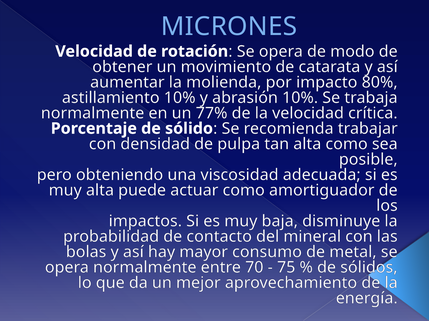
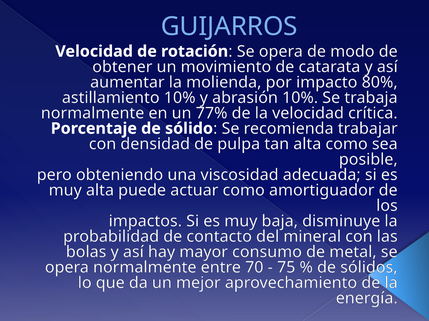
MICRONES: MICRONES -> GUIJARROS
